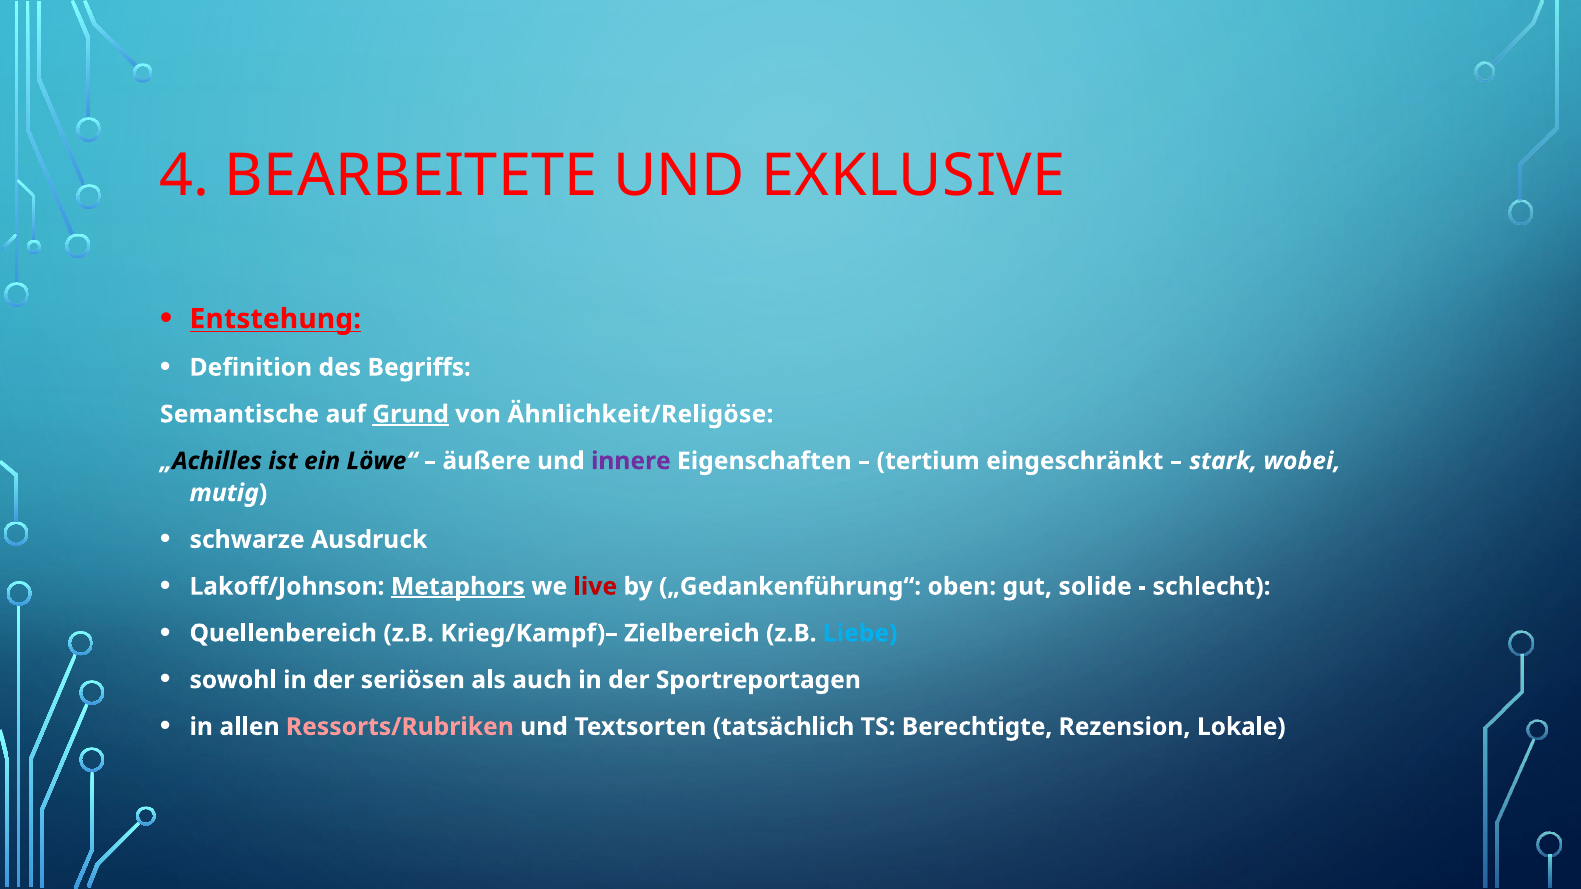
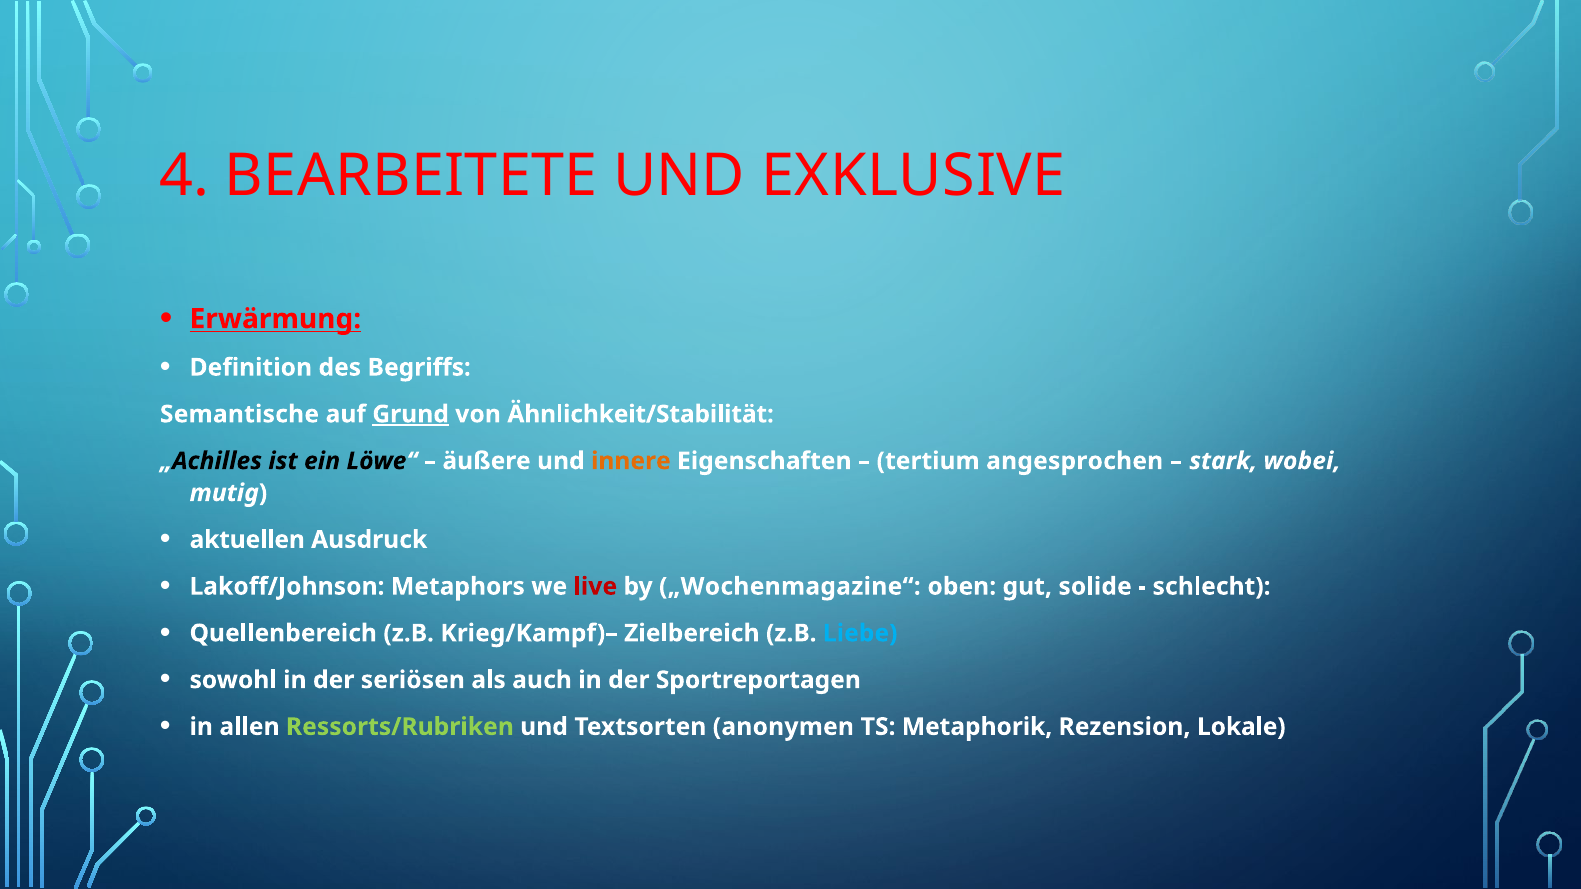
Entstehung: Entstehung -> Erwärmung
Ähnlichkeit/Religöse: Ähnlichkeit/Religöse -> Ähnlichkeit/Stabilität
innere colour: purple -> orange
eingeschränkt: eingeschränkt -> angesprochen
schwarze: schwarze -> aktuellen
Metaphors underline: present -> none
„Gedankenführung“: „Gedankenführung“ -> „Wochenmagazine“
Ressorts/Rubriken colour: pink -> light green
tatsächlich: tatsächlich -> anonymen
Berechtigte: Berechtigte -> Metaphorik
